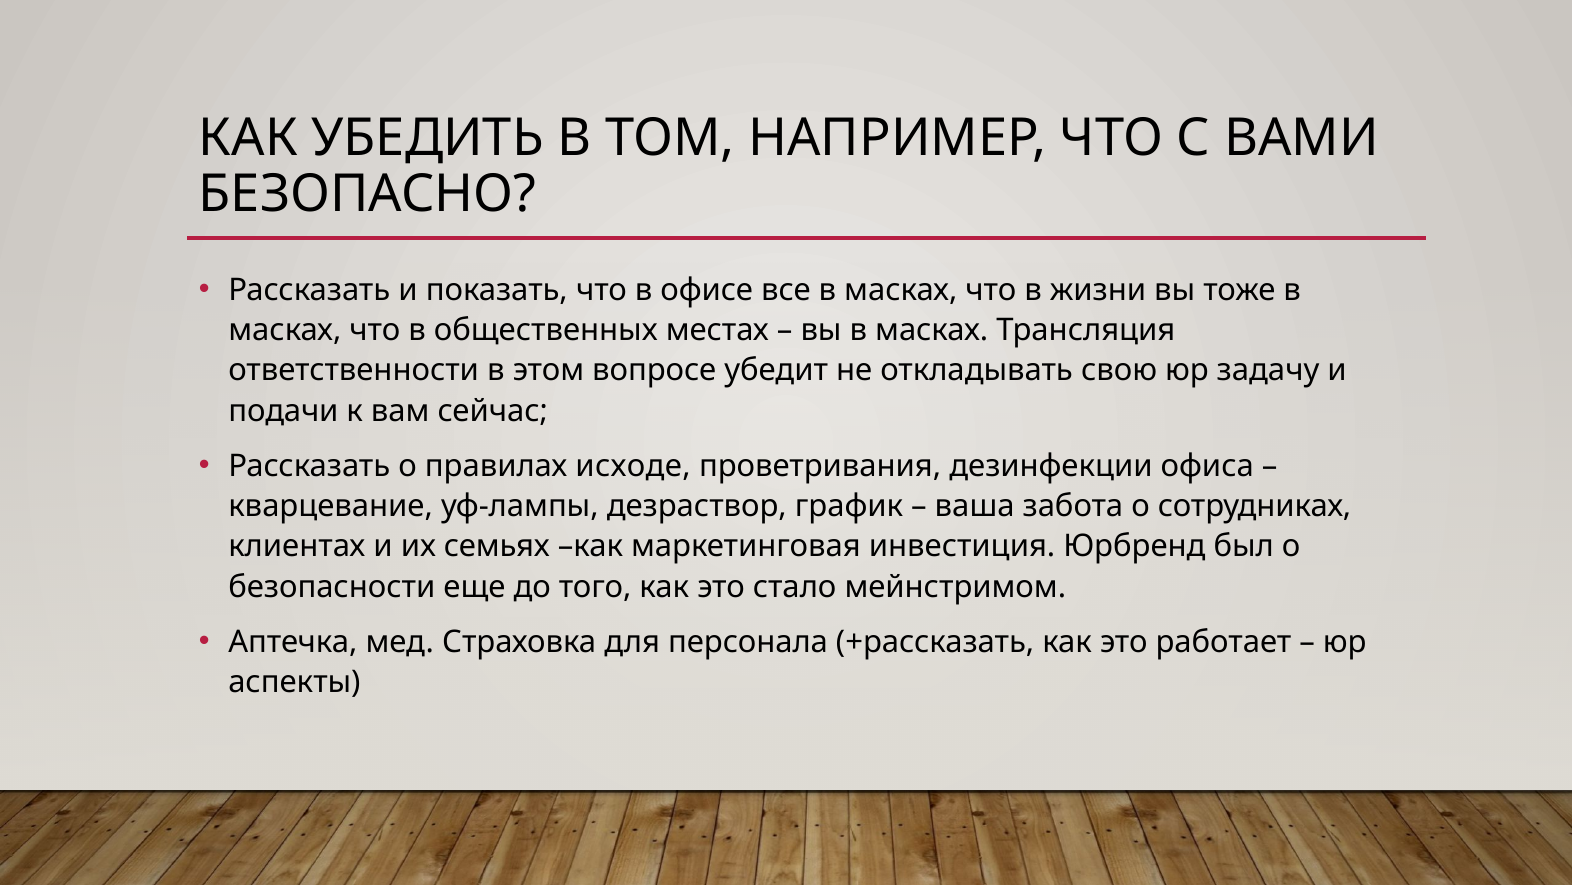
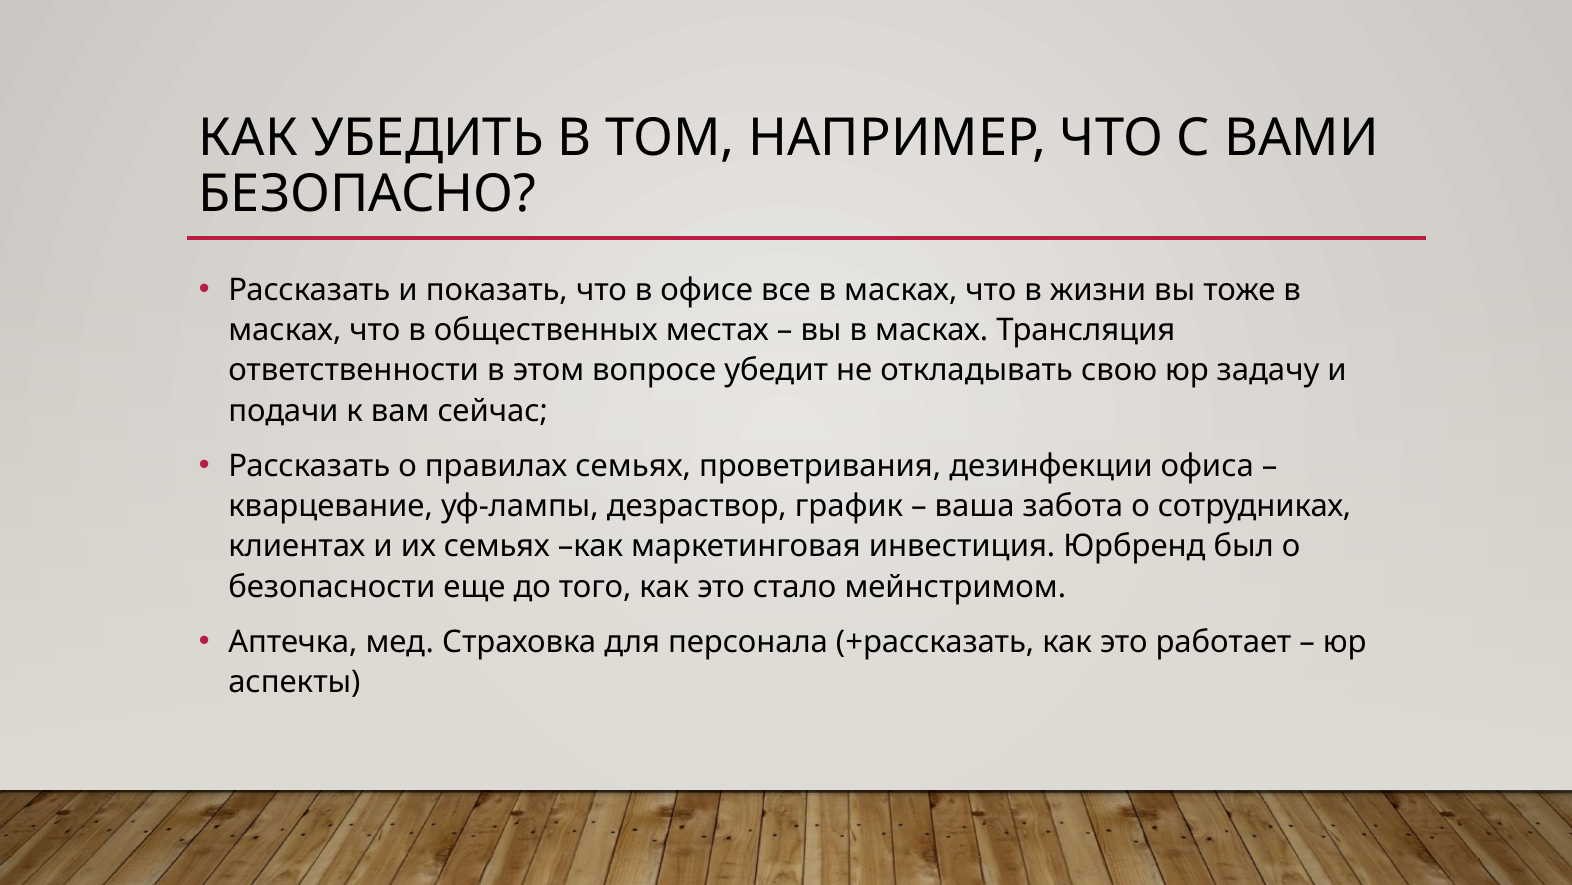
правилах исходе: исходе -> семьях
